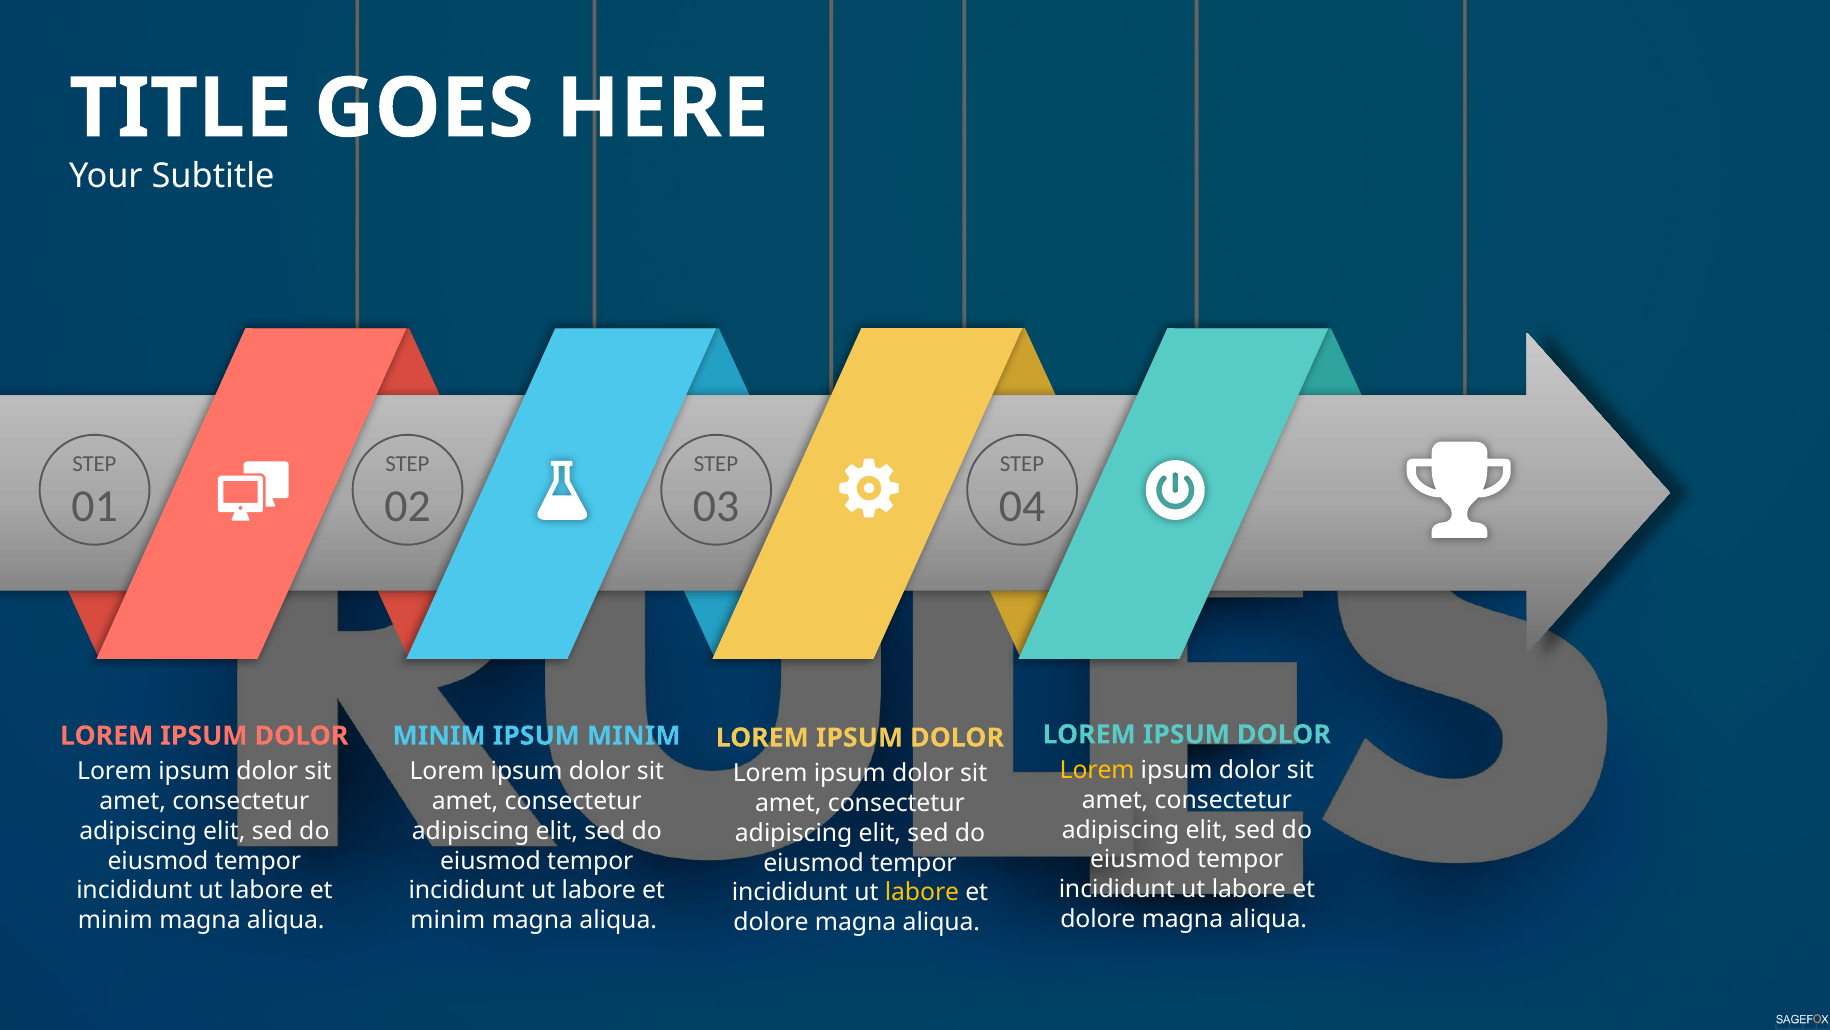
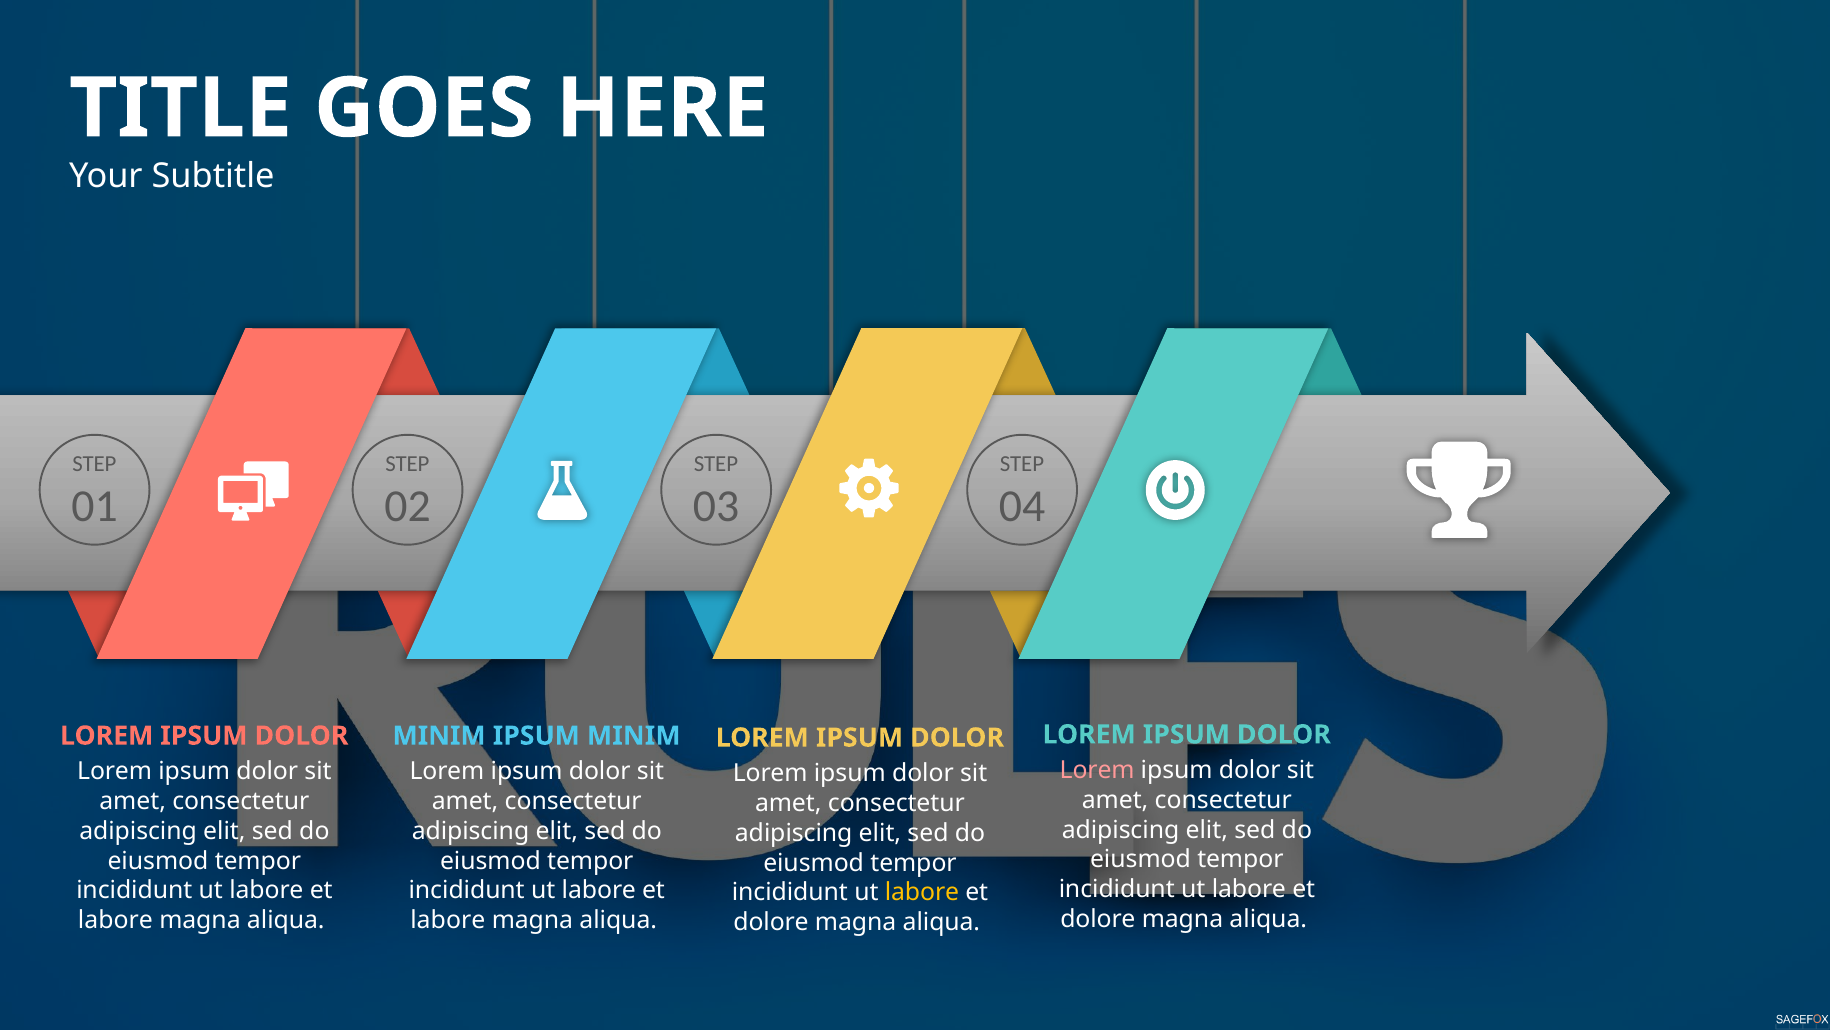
Lorem at (1097, 770) colour: yellow -> pink
minim at (115, 920): minim -> labore
minim at (448, 920): minim -> labore
